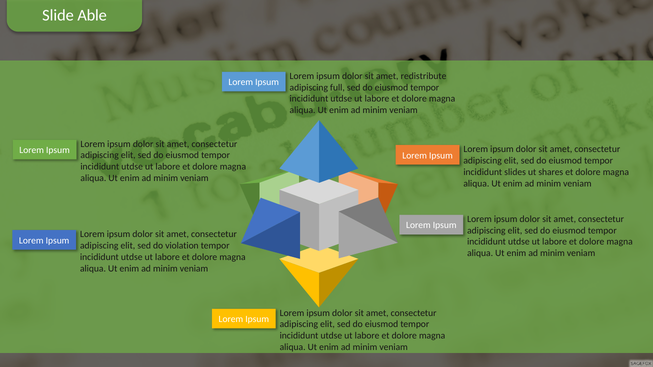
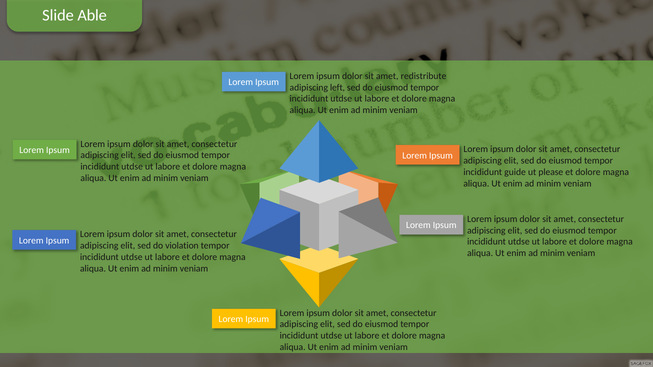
full: full -> left
slides: slides -> guide
shares: shares -> please
